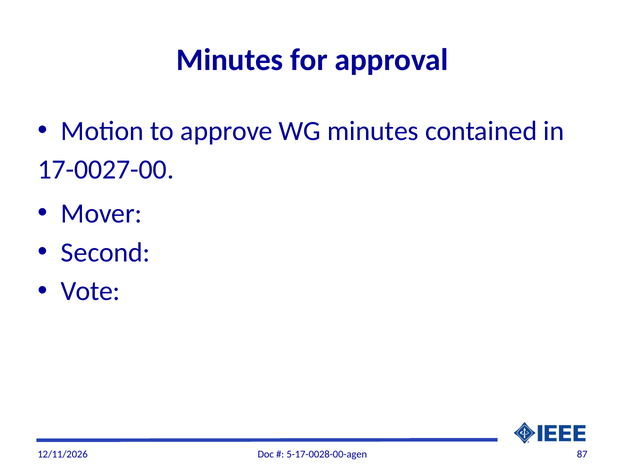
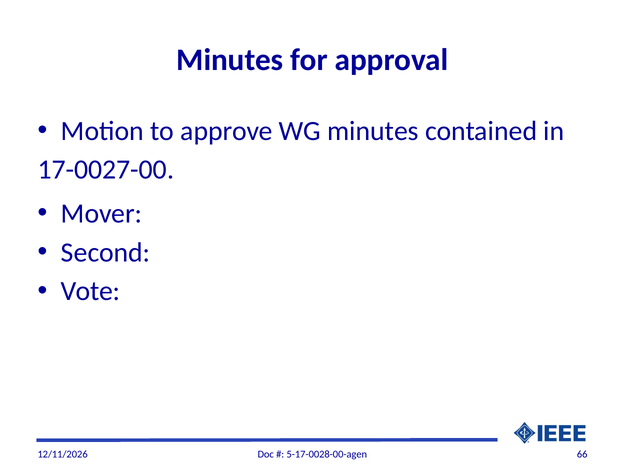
87: 87 -> 66
